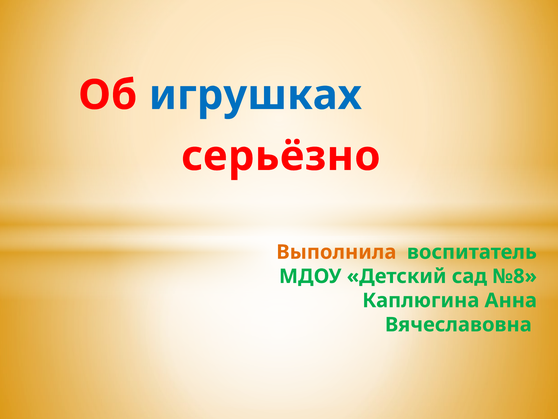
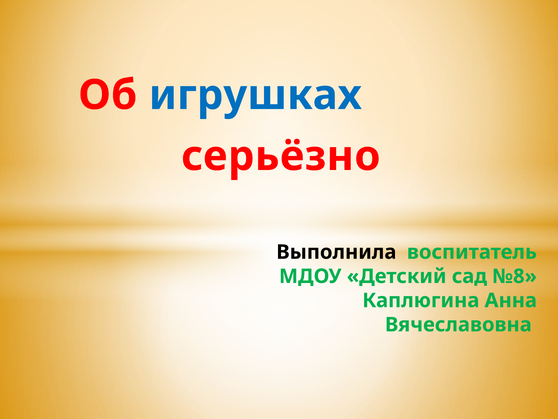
Выполнила colour: orange -> black
